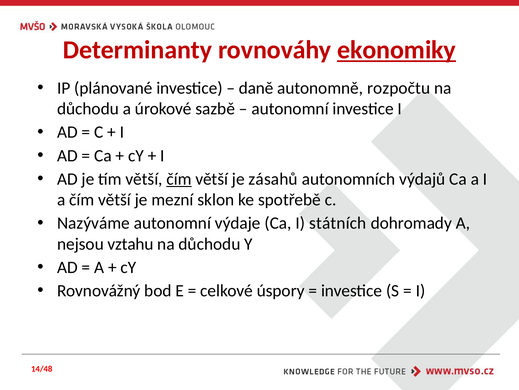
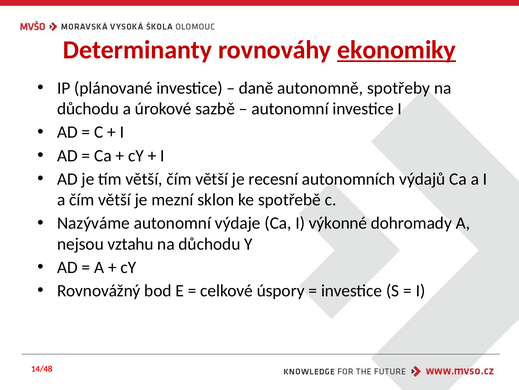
rozpočtu: rozpočtu -> spotřeby
čím at (179, 179) underline: present -> none
zásahů: zásahů -> recesní
státních: státních -> výkonné
